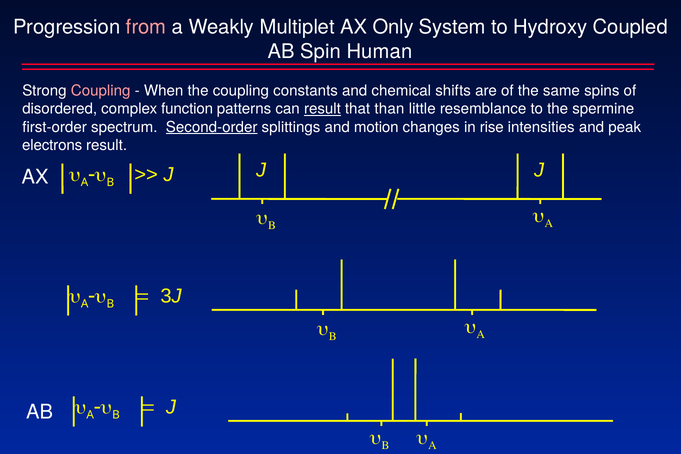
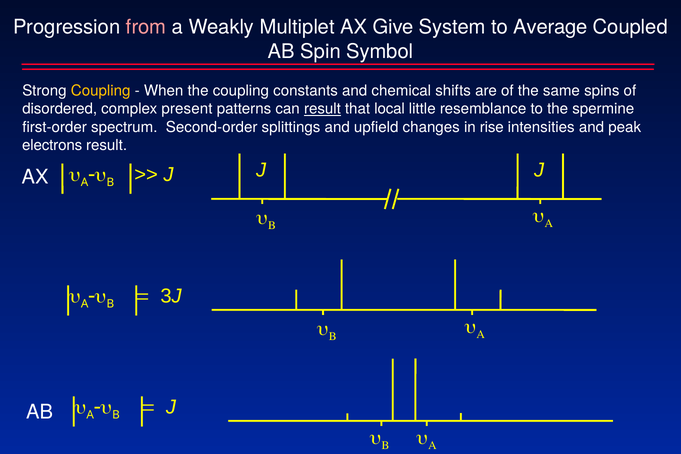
Only: Only -> Give
Hydroxy: Hydroxy -> Average
Human: Human -> Symbol
Coupling at (101, 91) colour: pink -> yellow
function: function -> present
than: than -> local
Second-order underline: present -> none
motion: motion -> upfield
